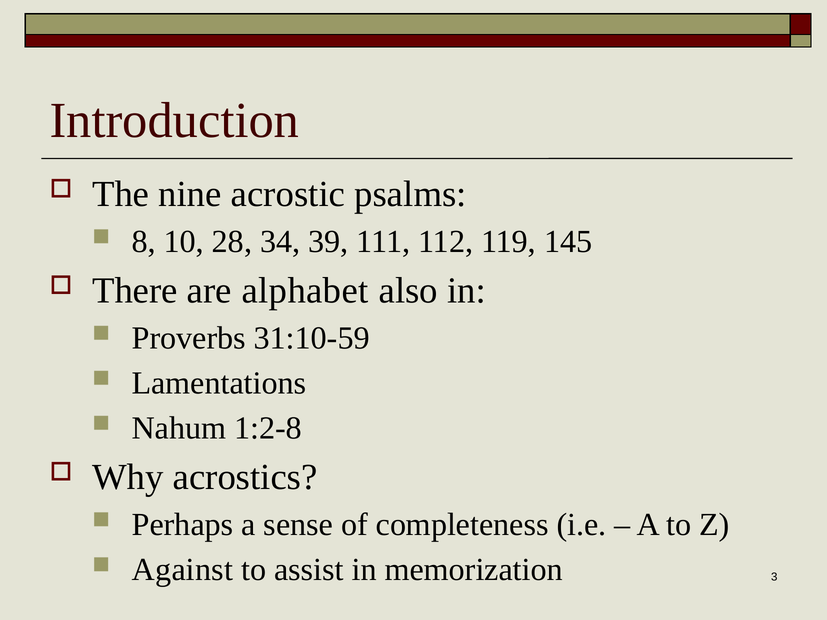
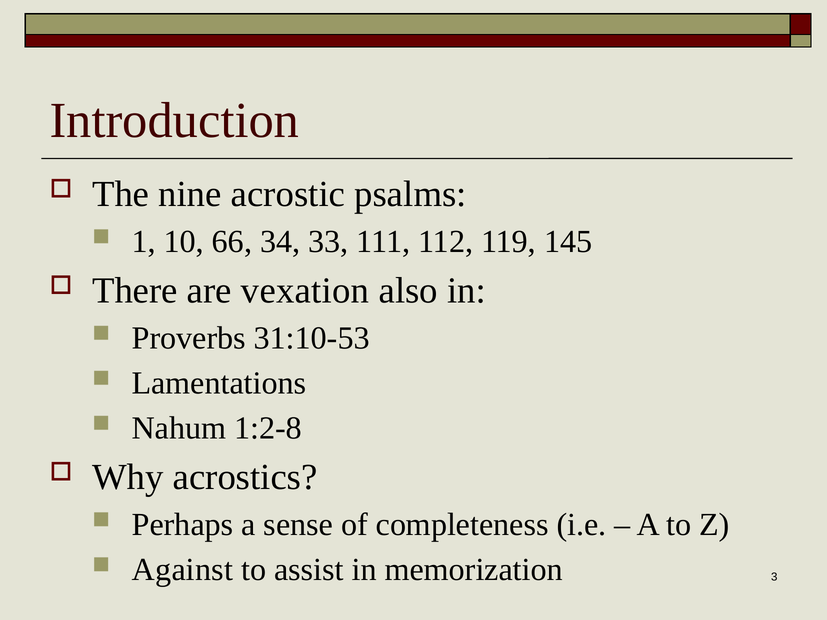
8: 8 -> 1
28: 28 -> 66
39: 39 -> 33
alphabet: alphabet -> vexation
31:10-59: 31:10-59 -> 31:10-53
